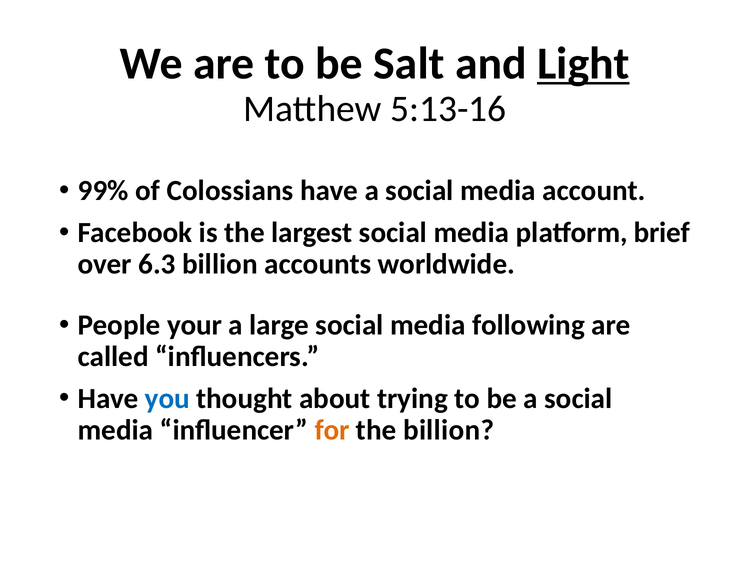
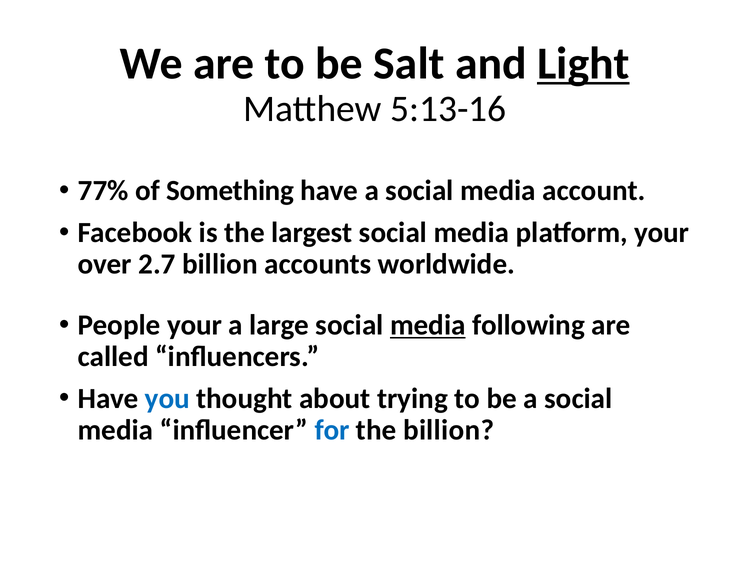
99%: 99% -> 77%
Colossians: Colossians -> Something
platform brief: brief -> your
6.3: 6.3 -> 2.7
media at (428, 326) underline: none -> present
for colour: orange -> blue
